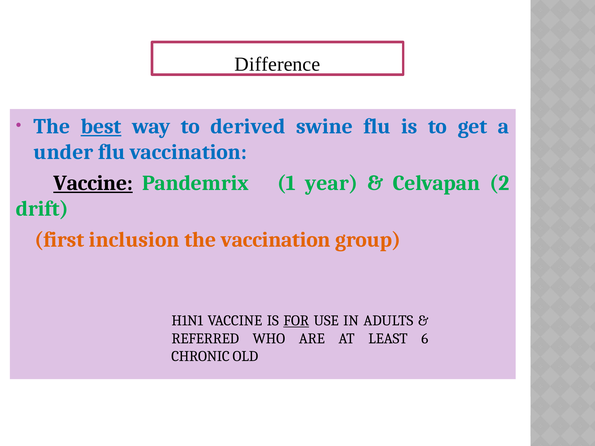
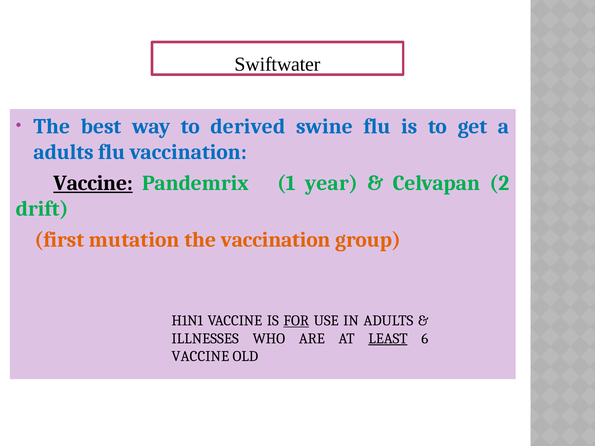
Difference: Difference -> Swiftwater
best underline: present -> none
under at (63, 152): under -> adults
inclusion: inclusion -> mutation
REFERRED: REFERRED -> ILLNESSES
LEAST underline: none -> present
CHRONIC at (200, 356): CHRONIC -> VACCINE
